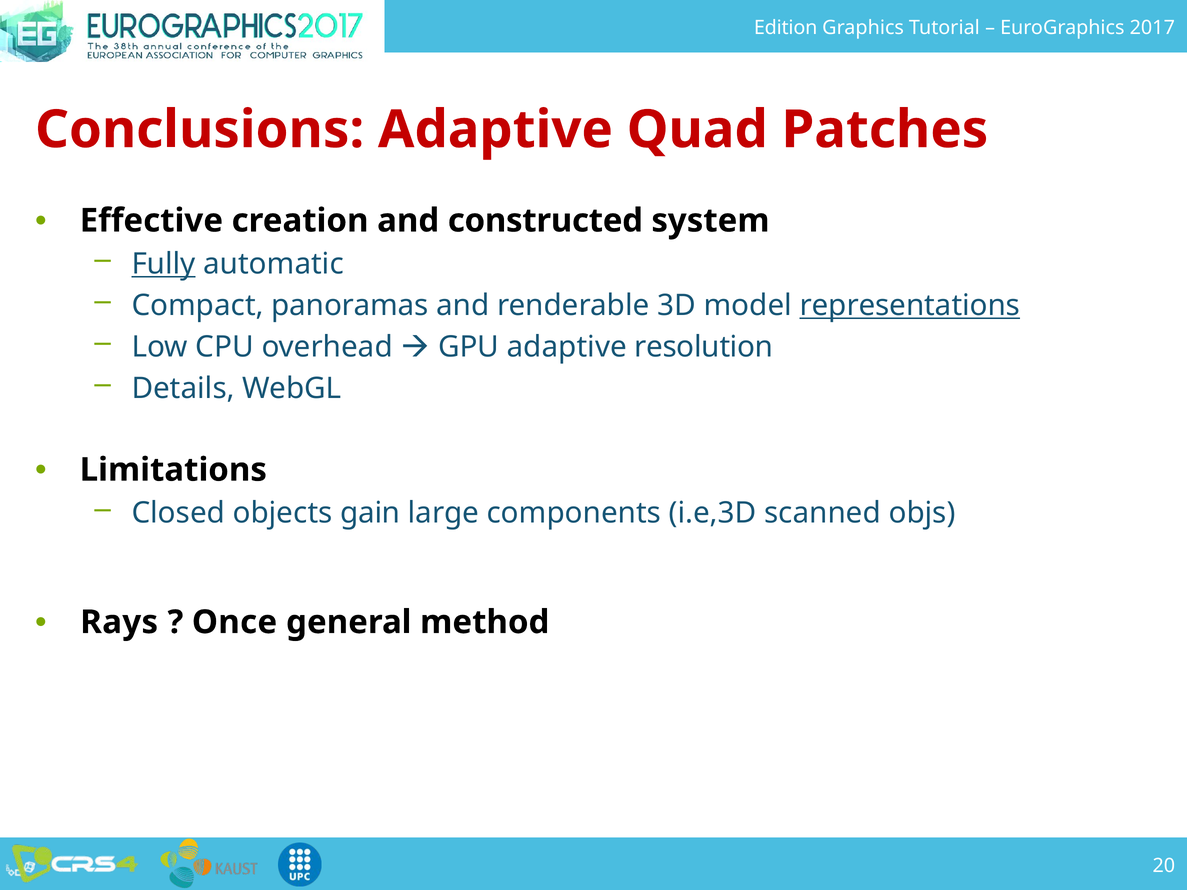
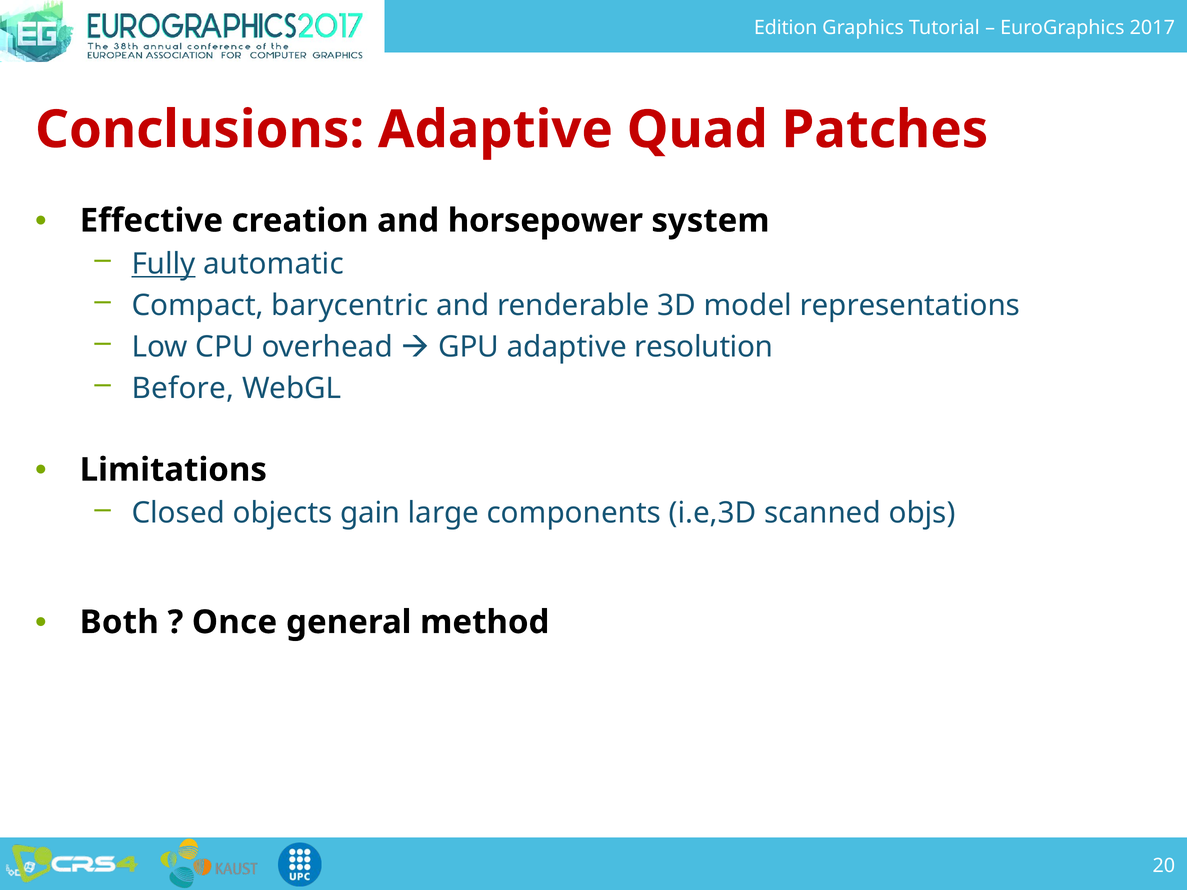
constructed: constructed -> horsepower
panoramas: panoramas -> barycentric
representations underline: present -> none
Details: Details -> Before
Rays: Rays -> Both
